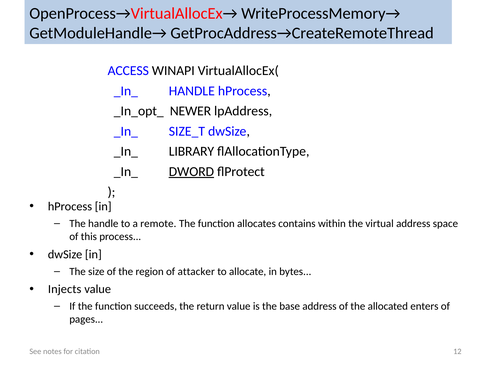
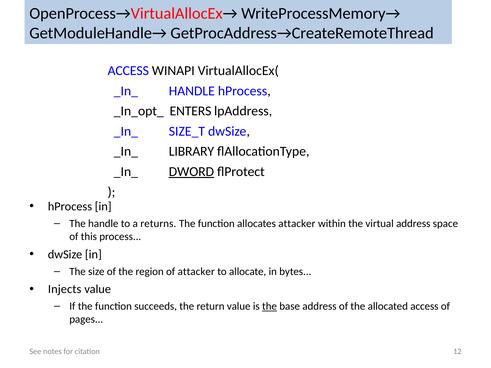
NEWER: NEWER -> ENTERS
remote: remote -> returns
allocates contains: contains -> attacker
the at (270, 307) underline: none -> present
allocated enters: enters -> access
